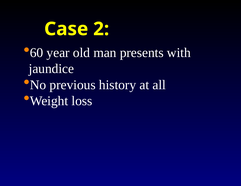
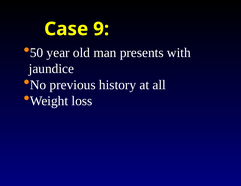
2: 2 -> 9
60: 60 -> 50
